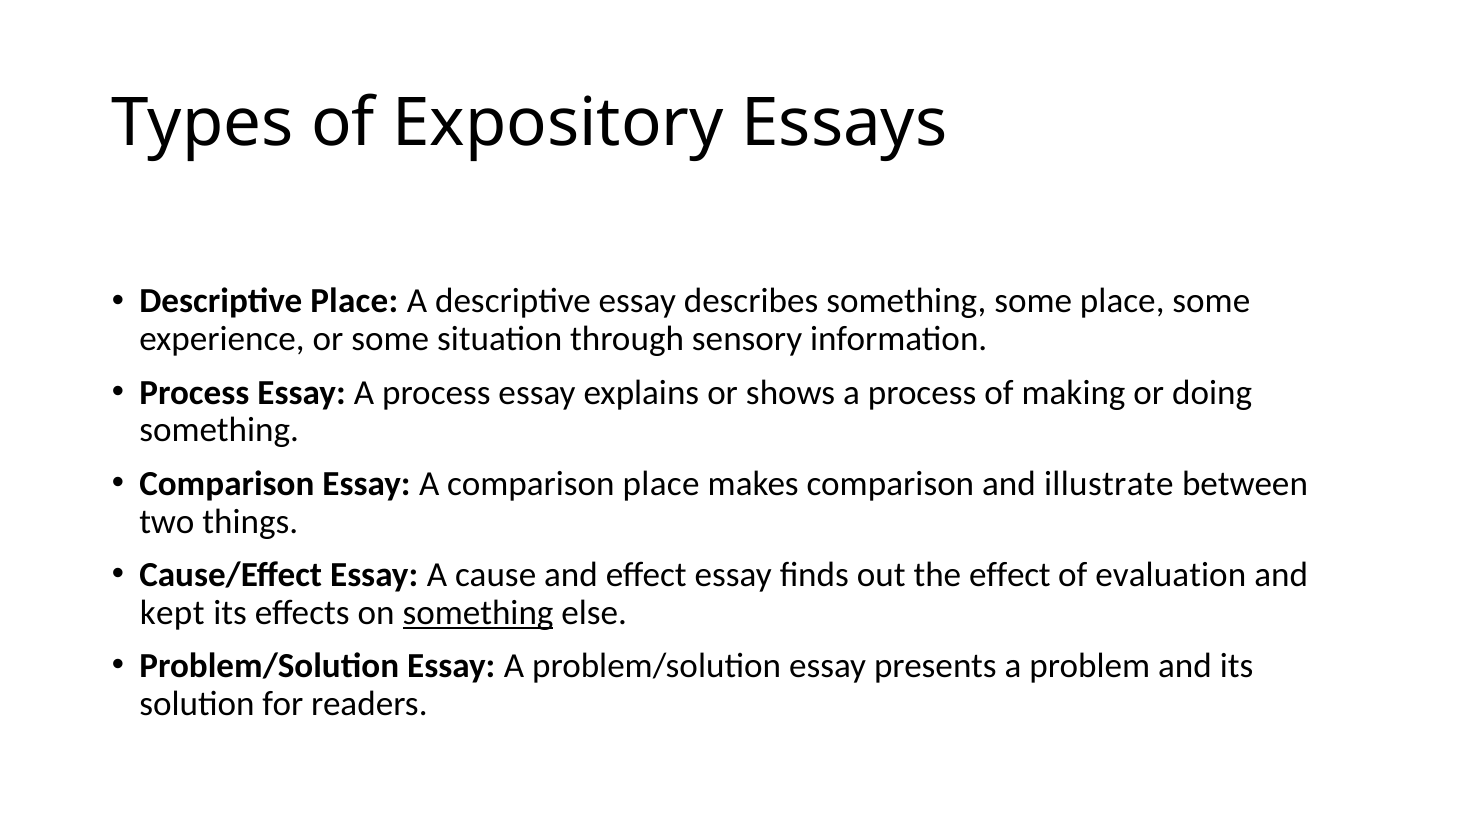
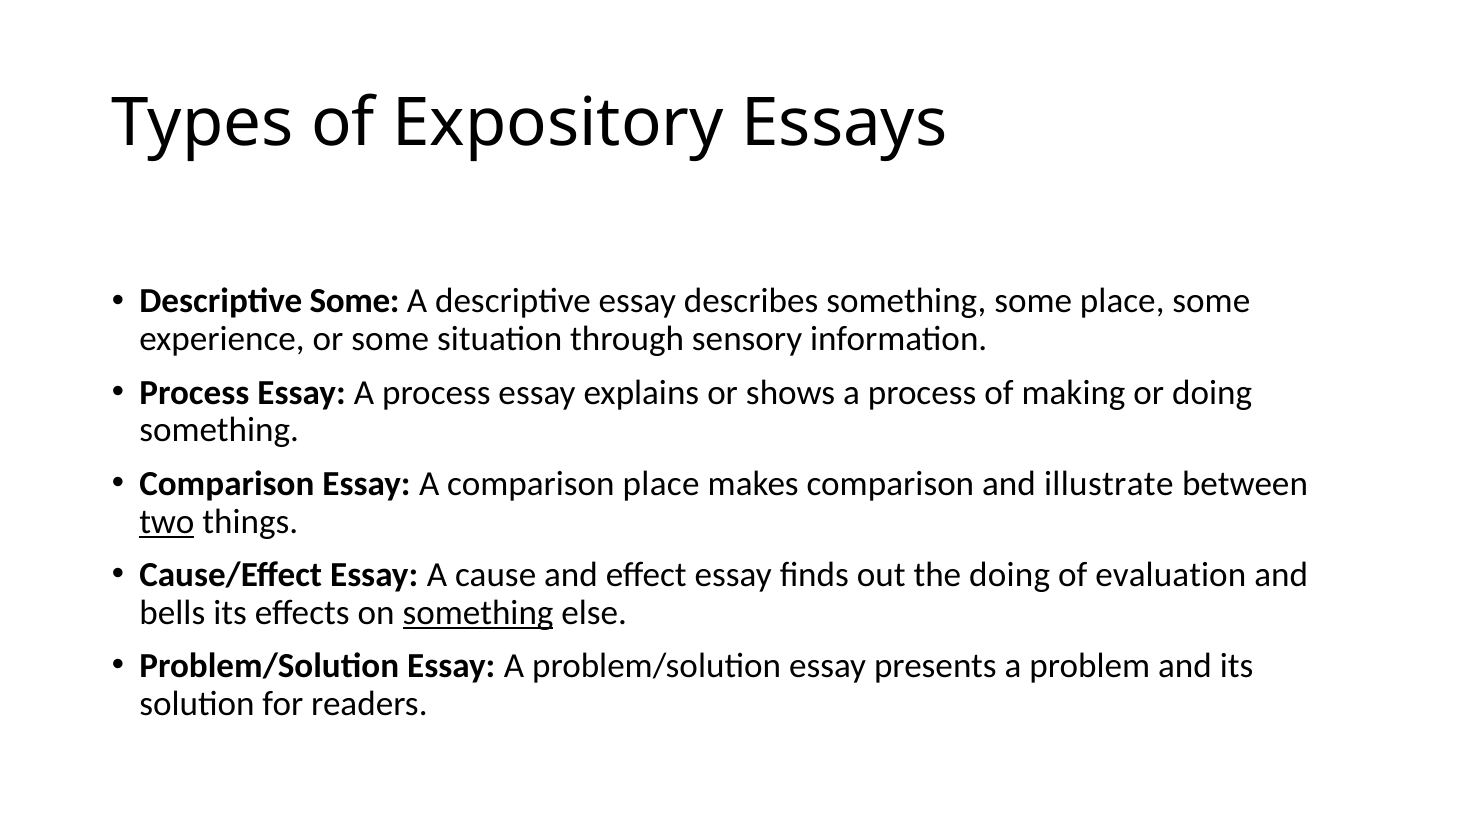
Descriptive Place: Place -> Some
two underline: none -> present
the effect: effect -> doing
kept: kept -> bells
